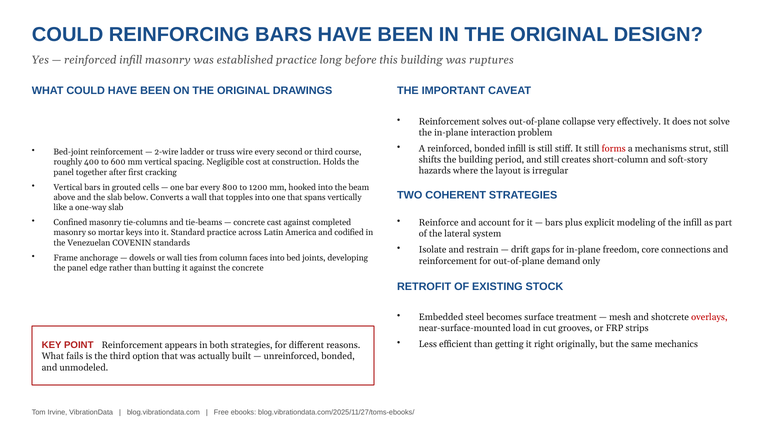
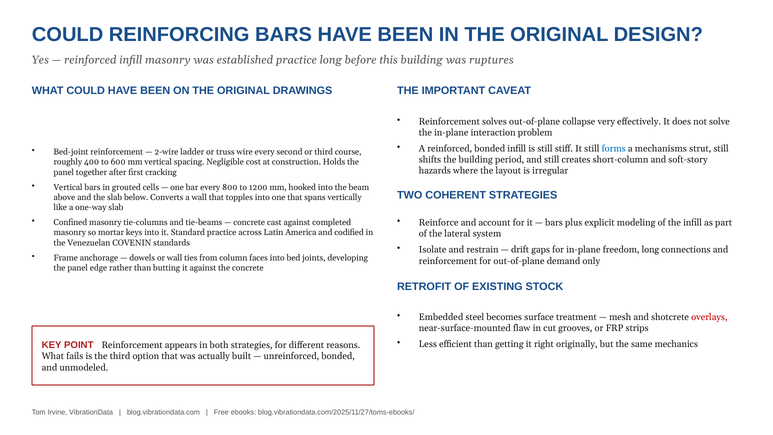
forms colour: red -> blue
freedom core: core -> long
load: load -> flaw
